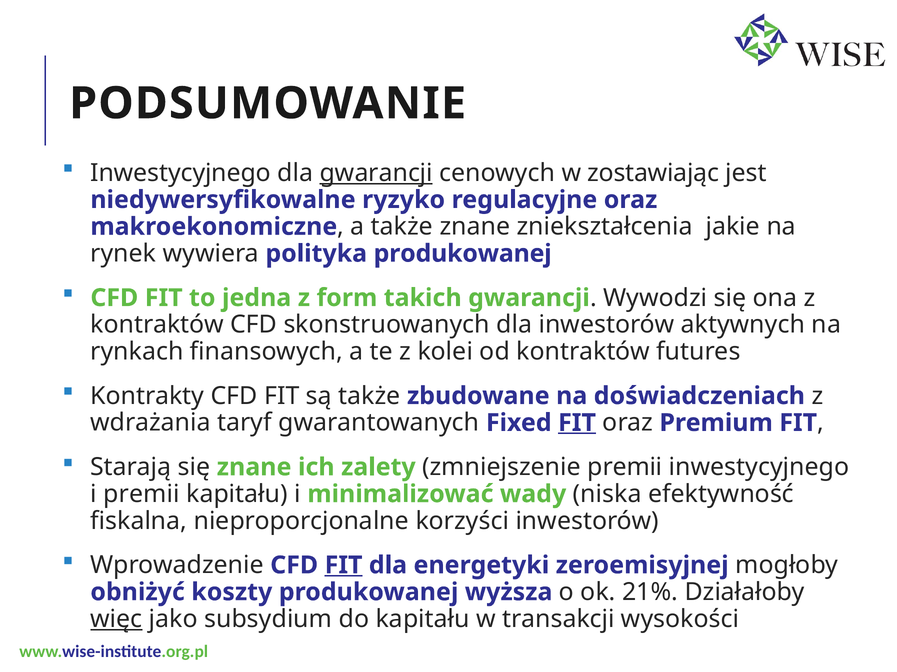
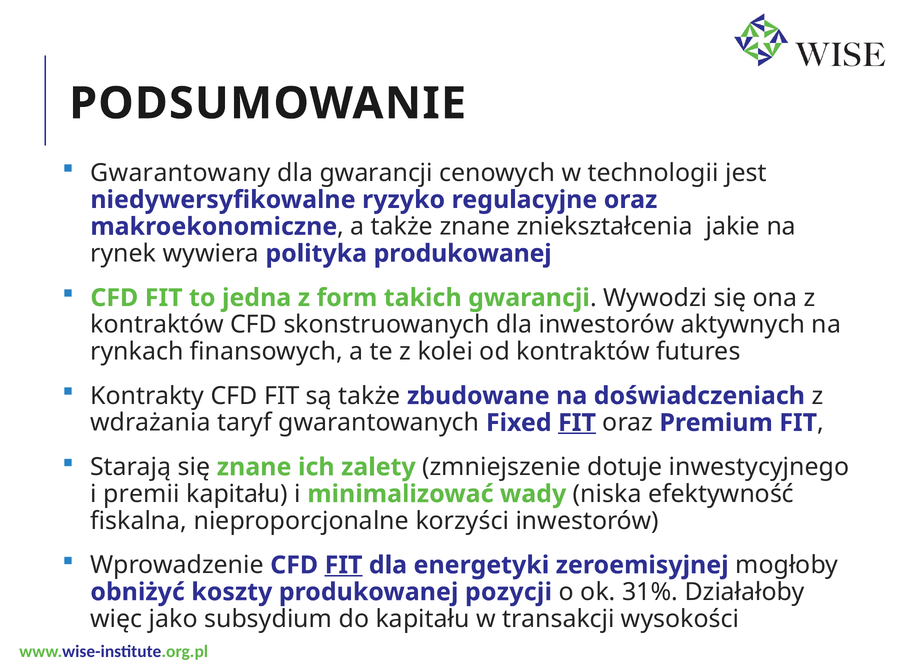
Inwestycyjnego at (181, 173): Inwestycyjnego -> Gwarantowany
gwarancji at (376, 173) underline: present -> none
zostawiając: zostawiając -> technologii
zmniejszenie premii: premii -> dotuje
wyższa: wyższa -> pozycji
21%: 21% -> 31%
więc underline: present -> none
